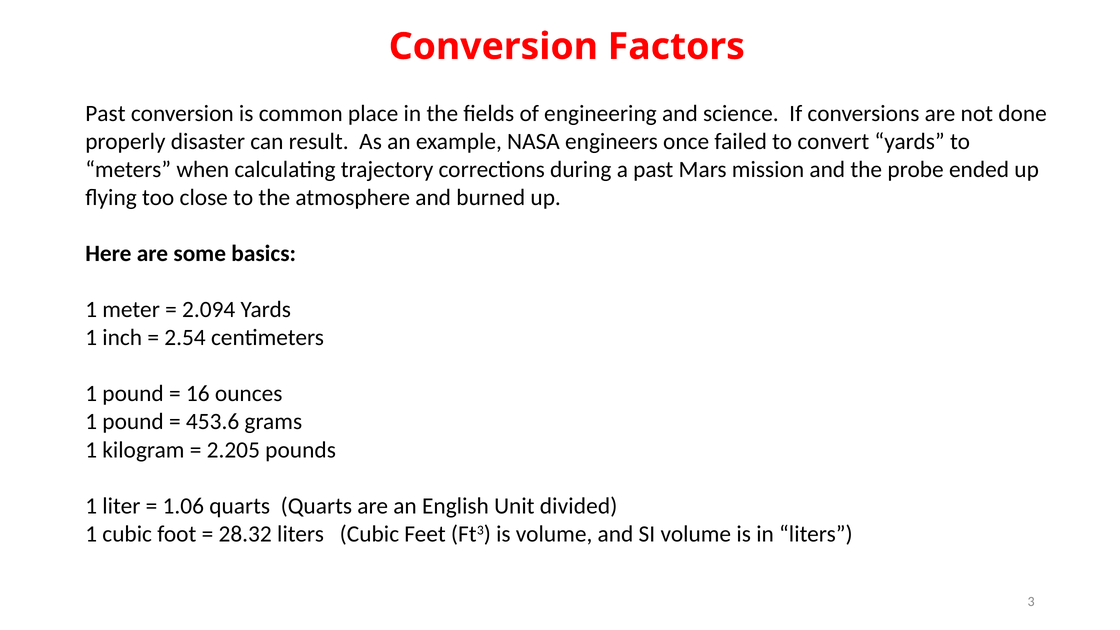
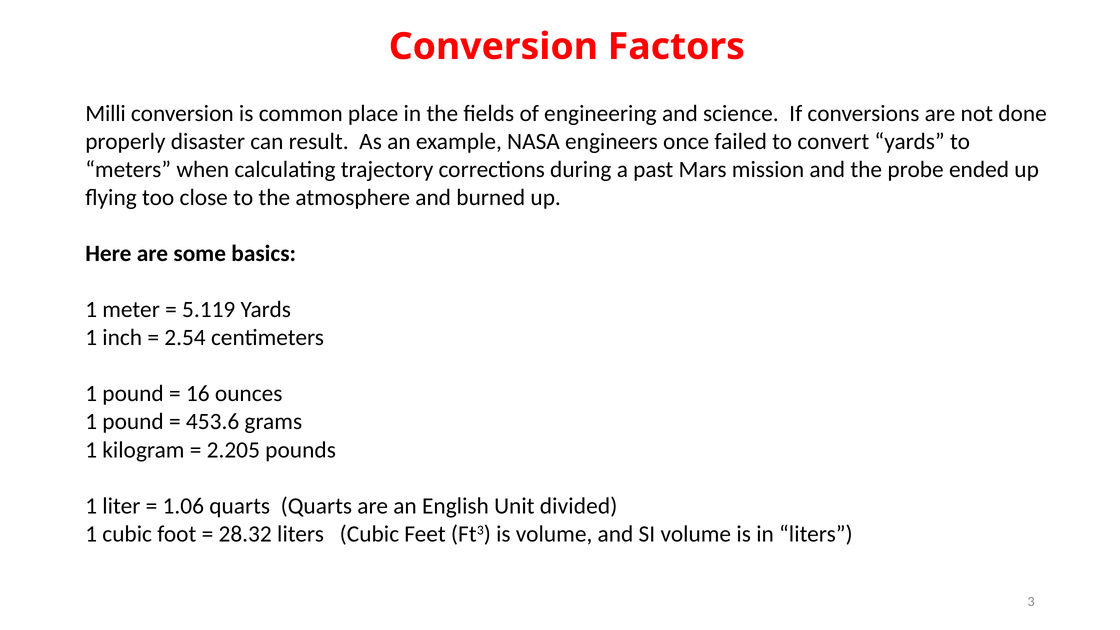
Past at (105, 114): Past -> Milli
2.094: 2.094 -> 5.119
